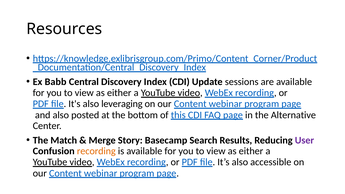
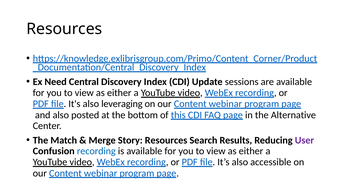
Babb: Babb -> Need
Story Basecamp: Basecamp -> Resources
recording at (96, 151) colour: orange -> blue
